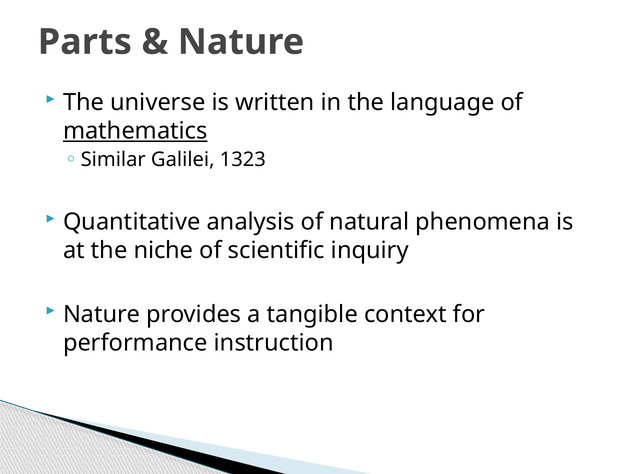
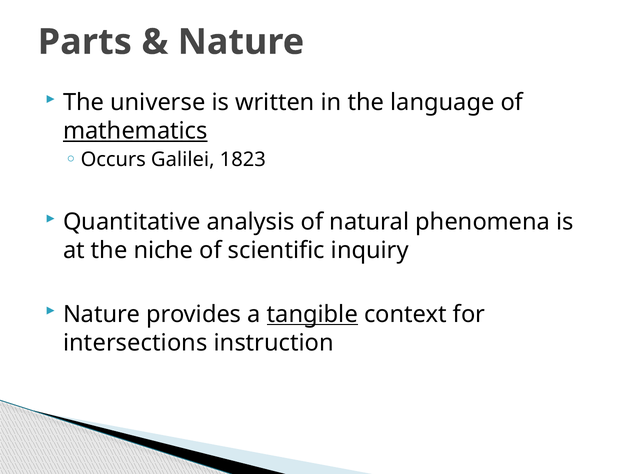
Similar: Similar -> Occurs
1323: 1323 -> 1823
tangible underline: none -> present
performance: performance -> intersections
